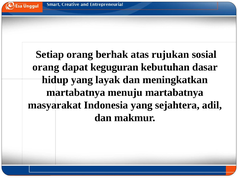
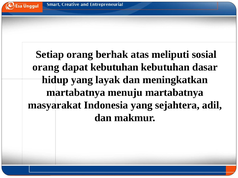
rujukan: rujukan -> meliputi
dapat keguguran: keguguran -> kebutuhan
